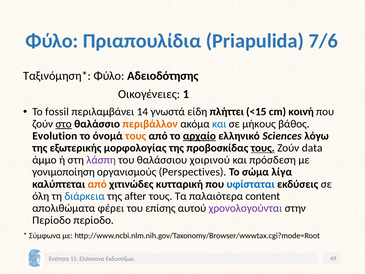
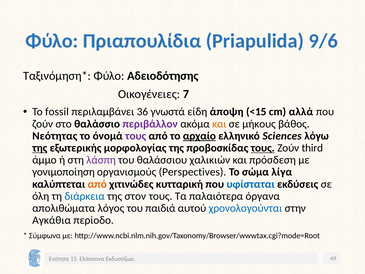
7/6: 7/6 -> 9/6
1: 1 -> 7
14: 14 -> 36
πλήττει: πλήττει -> άποψη
κοινή: κοινή -> αλλά
στο underline: present -> none
περιβάλλον colour: orange -> purple
και at (219, 124) colour: blue -> orange
Evolution: Evolution -> Νεότητας
τους at (136, 136) colour: orange -> purple
της at (40, 148) underline: none -> present
data: data -> third
χοιρινού: χοιρινού -> χαλικιών
after: after -> στον
content: content -> όργανα
φέρει: φέρει -> λόγος
επίσης: επίσης -> παιδιά
χρονολογούνται colour: purple -> blue
Περίοδο at (52, 220): Περίοδο -> Αγκάθια
